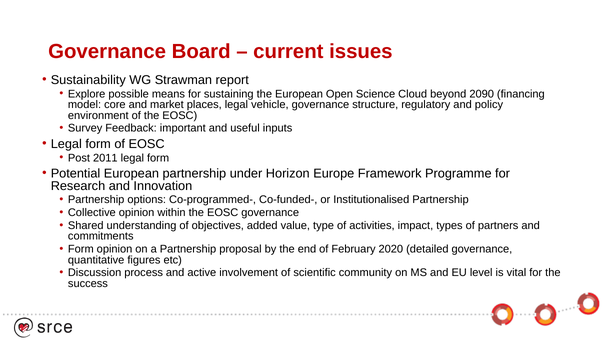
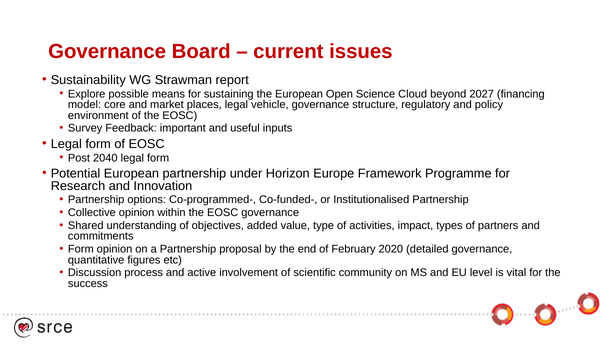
2090: 2090 -> 2027
2011: 2011 -> 2040
